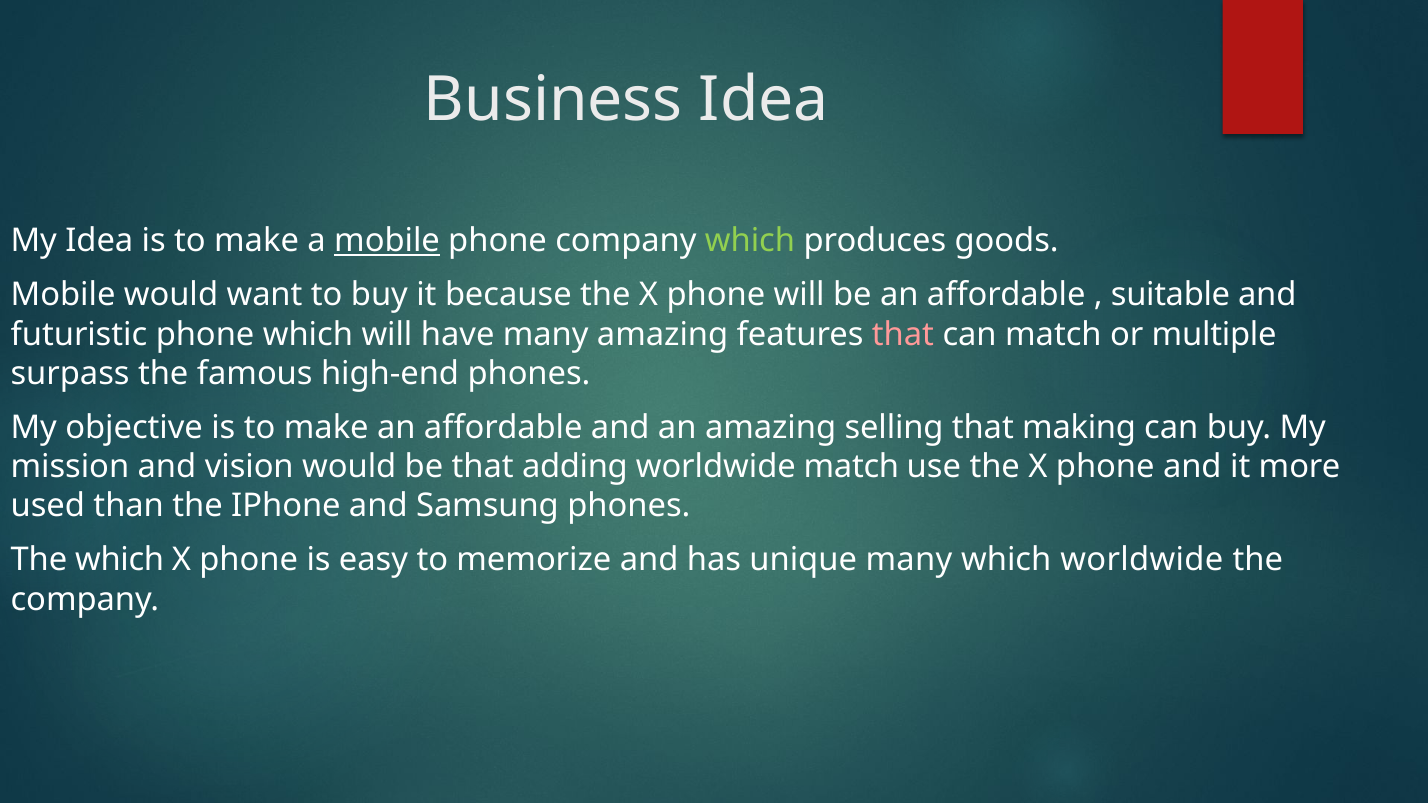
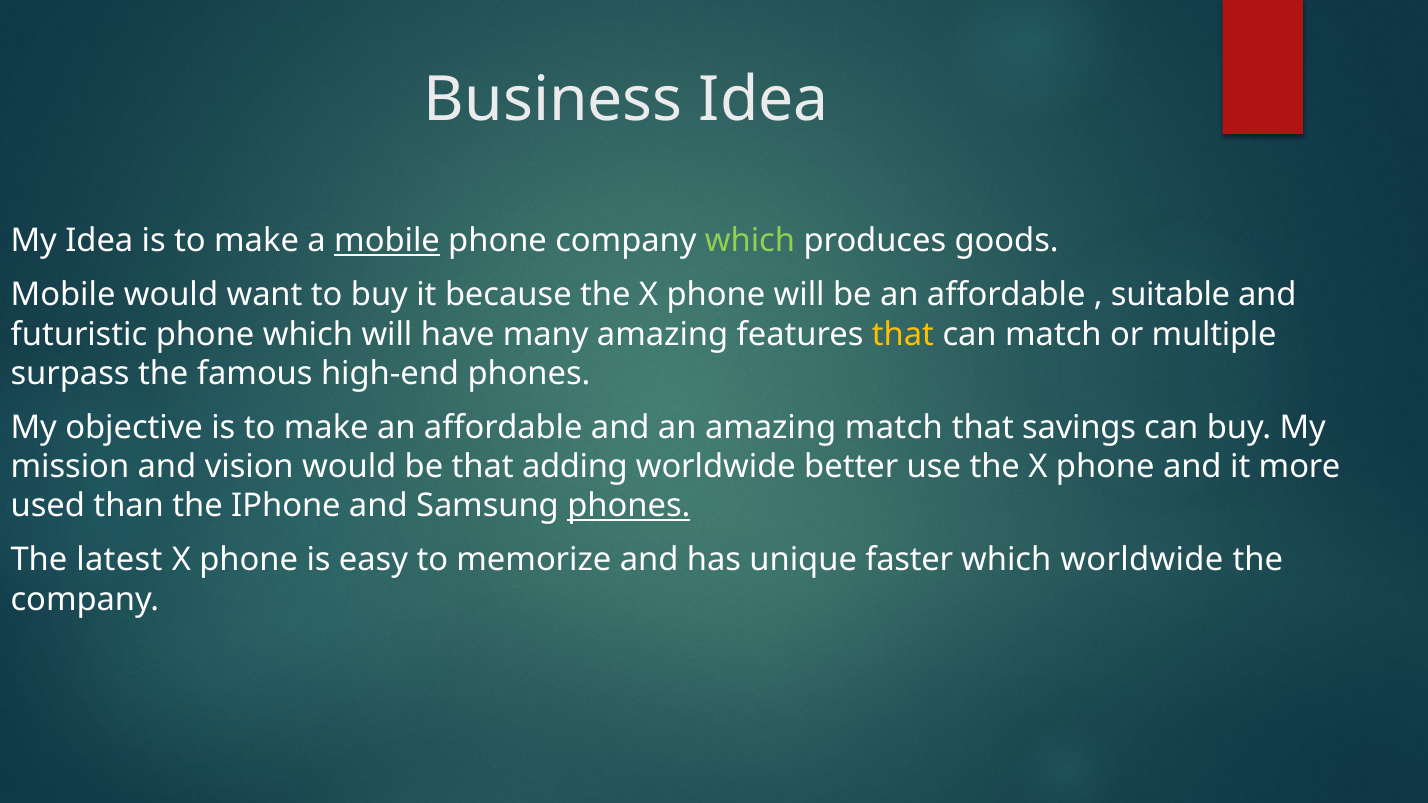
that at (903, 334) colour: pink -> yellow
amazing selling: selling -> match
making: making -> savings
worldwide match: match -> better
phones at (629, 506) underline: none -> present
The which: which -> latest
unique many: many -> faster
